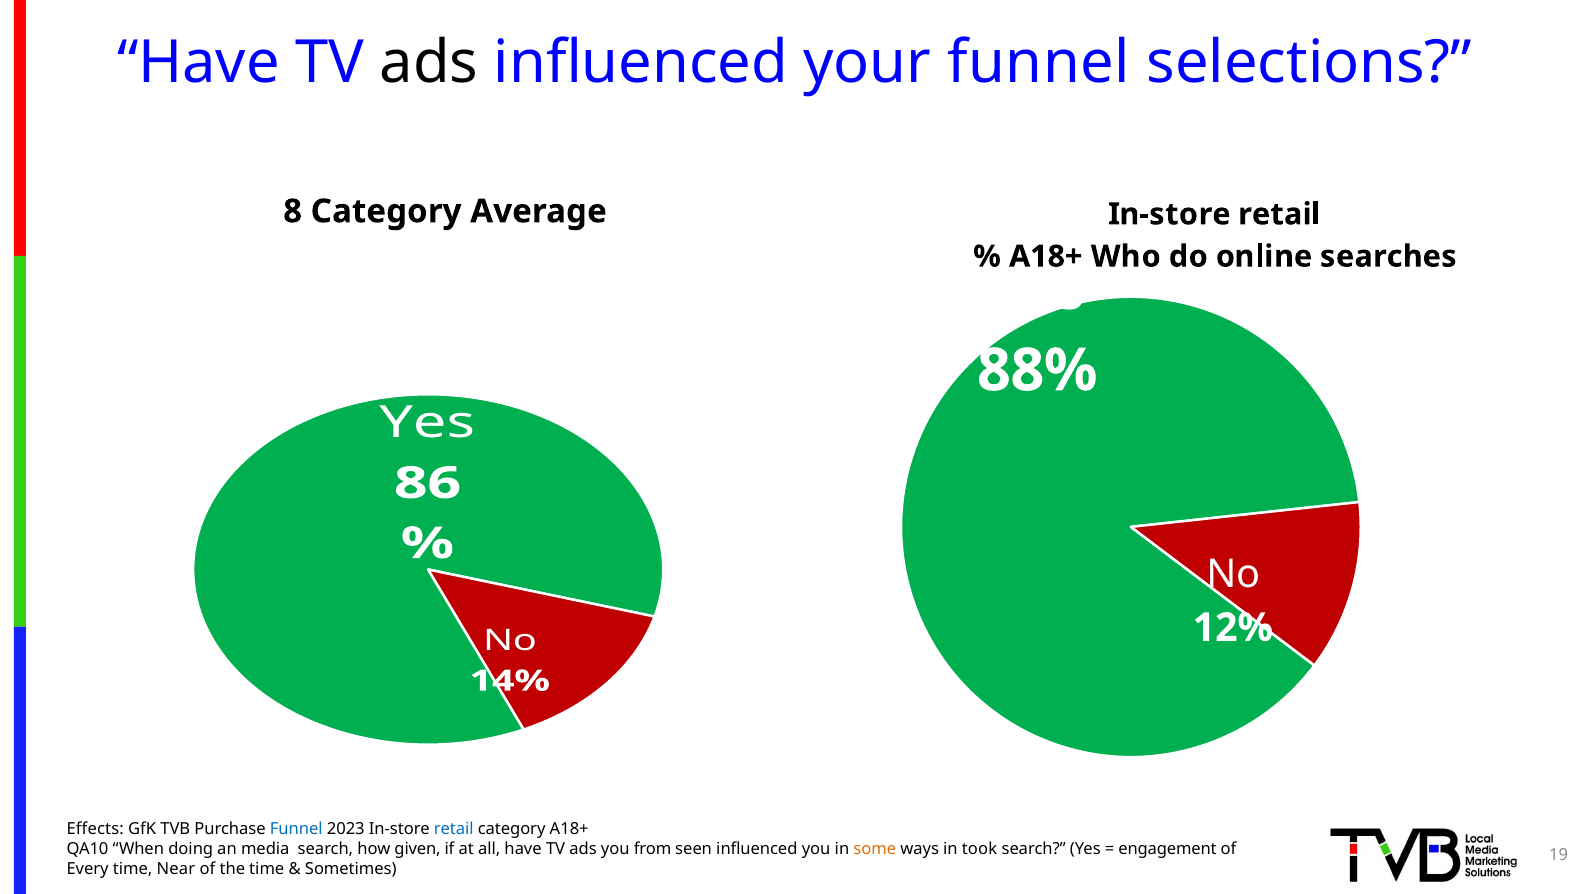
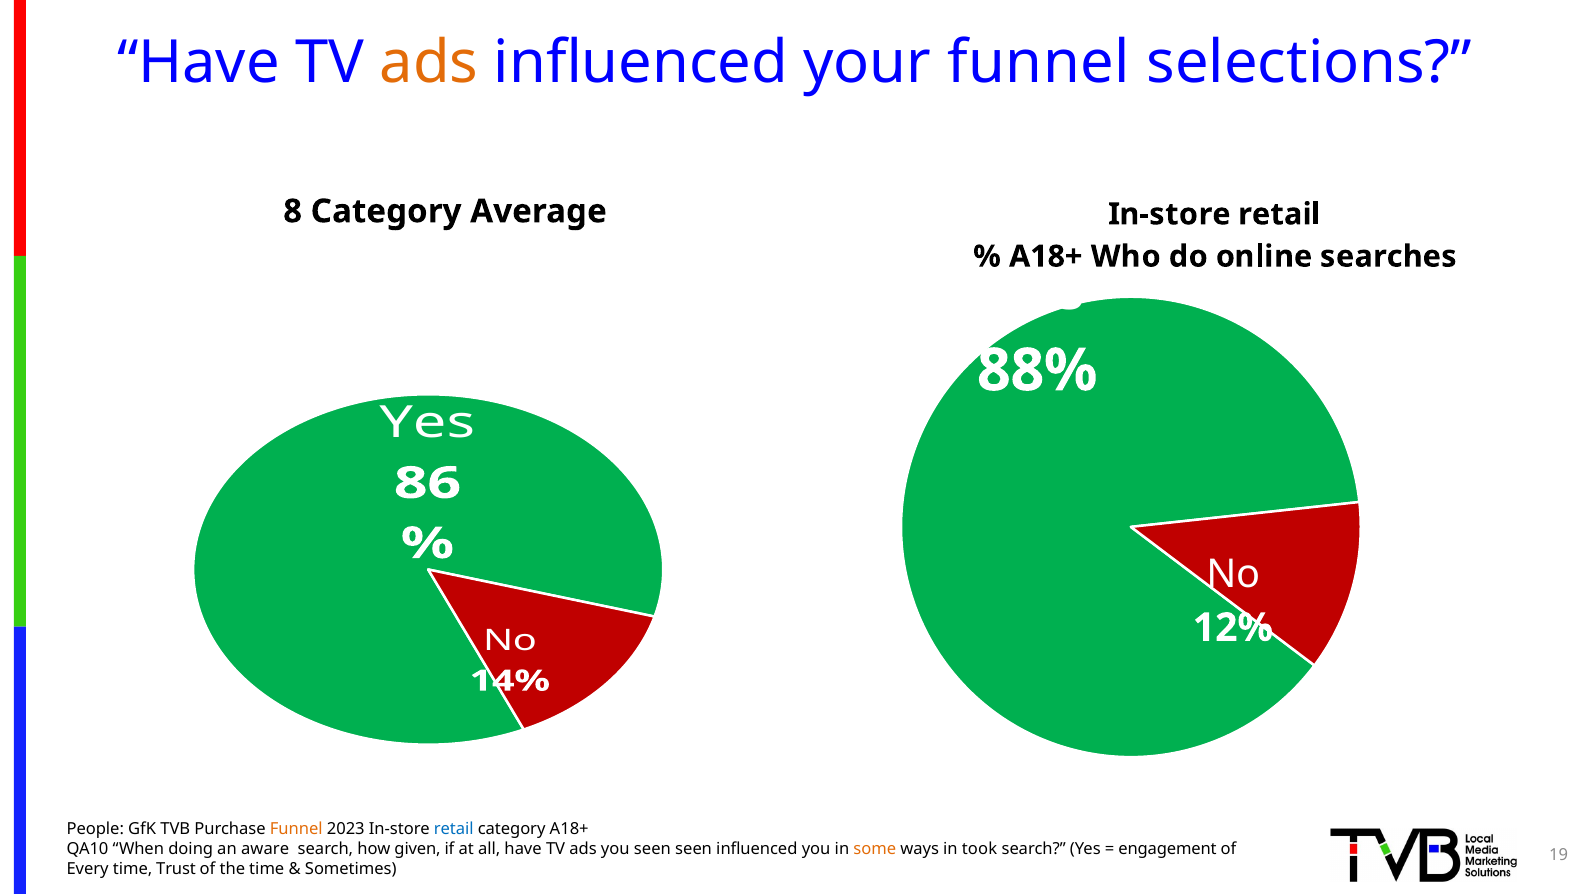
ads at (429, 63) colour: black -> orange
Effects: Effects -> People
Funnel at (296, 830) colour: blue -> orange
media: media -> aware
you from: from -> seen
Near: Near -> Trust
